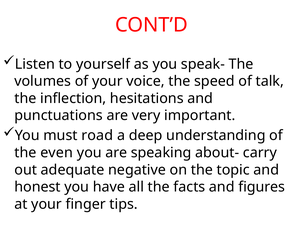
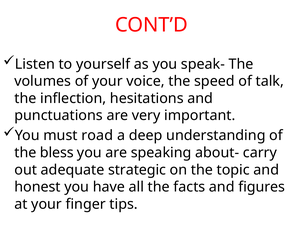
even: even -> bless
negative: negative -> strategic
